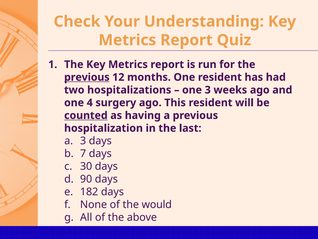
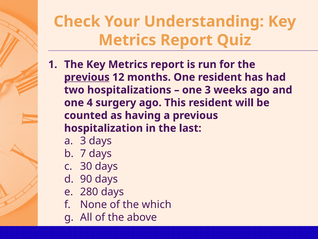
counted underline: present -> none
182: 182 -> 280
would: would -> which
